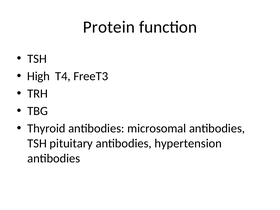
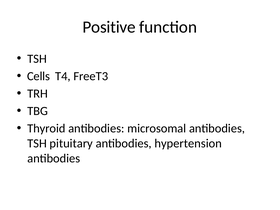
Protein: Protein -> Positive
High: High -> Cells
